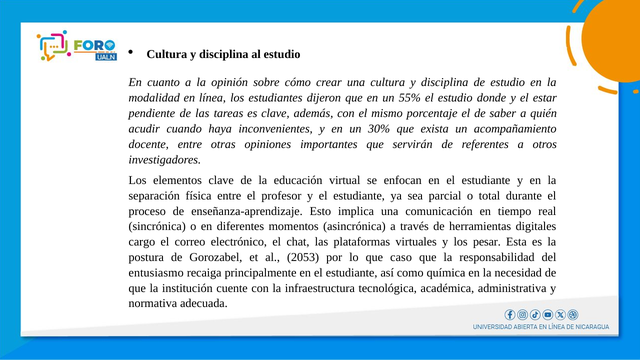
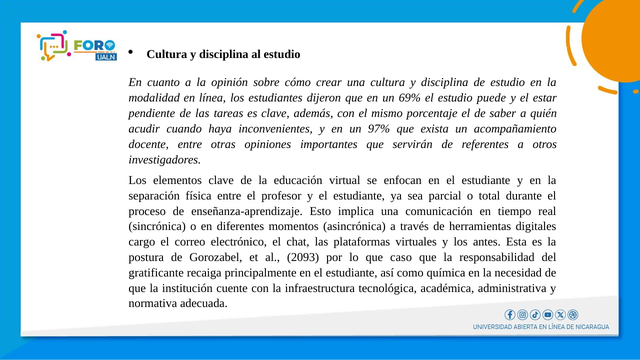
55%: 55% -> 69%
donde: donde -> puede
30%: 30% -> 97%
pesar: pesar -> antes
2053: 2053 -> 2093
entusiasmo: entusiasmo -> gratificante
